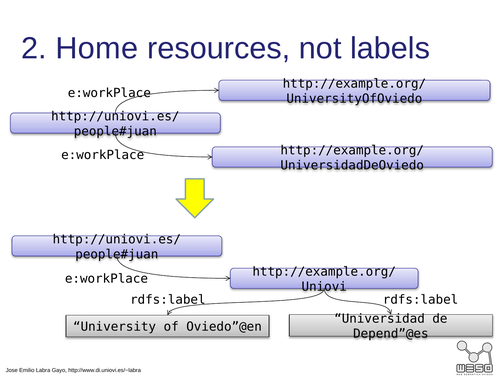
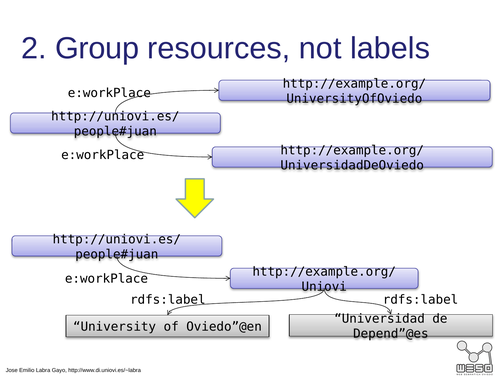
Home: Home -> Group
